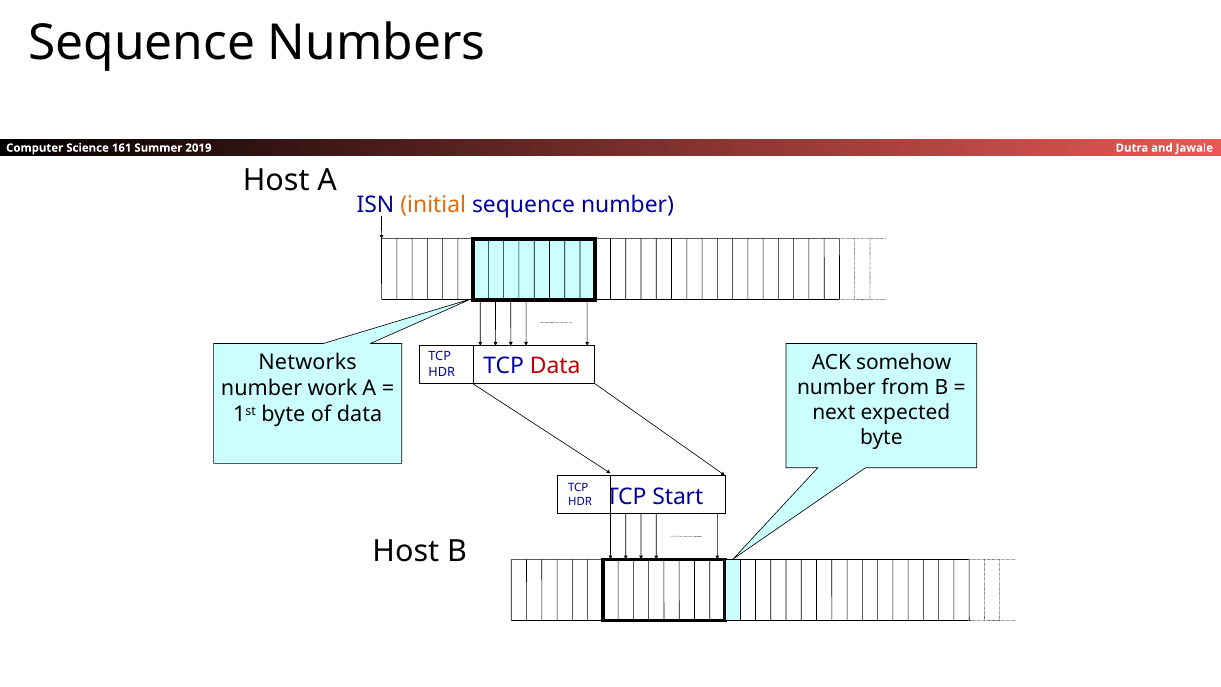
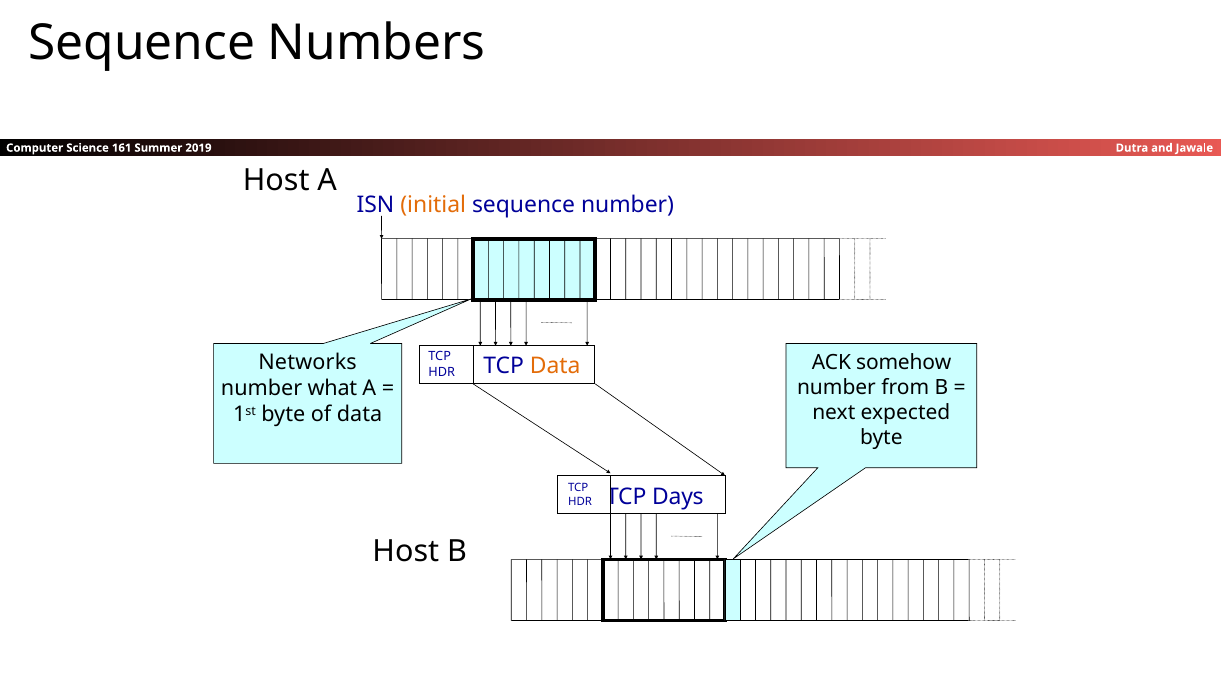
Data at (555, 366) colour: red -> orange
work: work -> what
Start: Start -> Days
